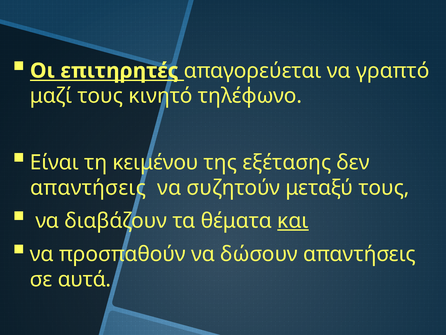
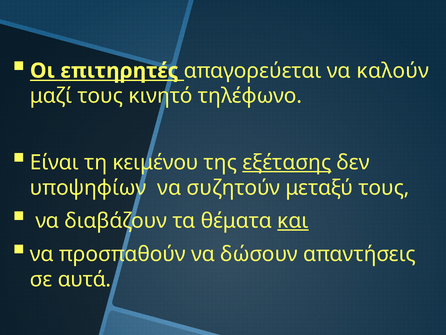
γραπτό: γραπτό -> καλούν
εξέτασης underline: none -> present
απαντήσεις at (88, 188): απαντήσεις -> υποψηφίων
